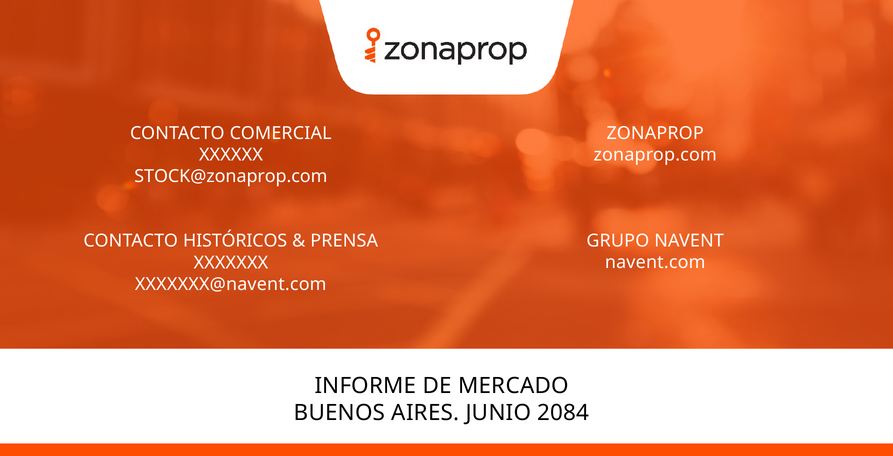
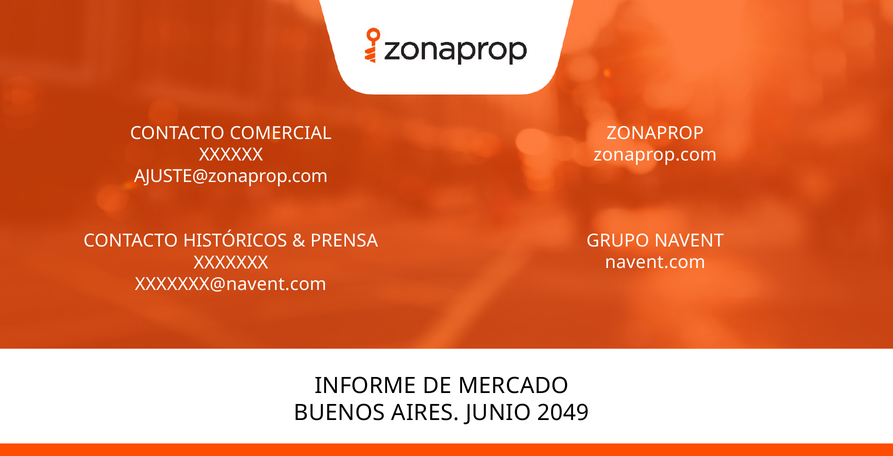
STOCK@zonaprop.com: STOCK@zonaprop.com -> AJUSTE@zonaprop.com
2084: 2084 -> 2049
